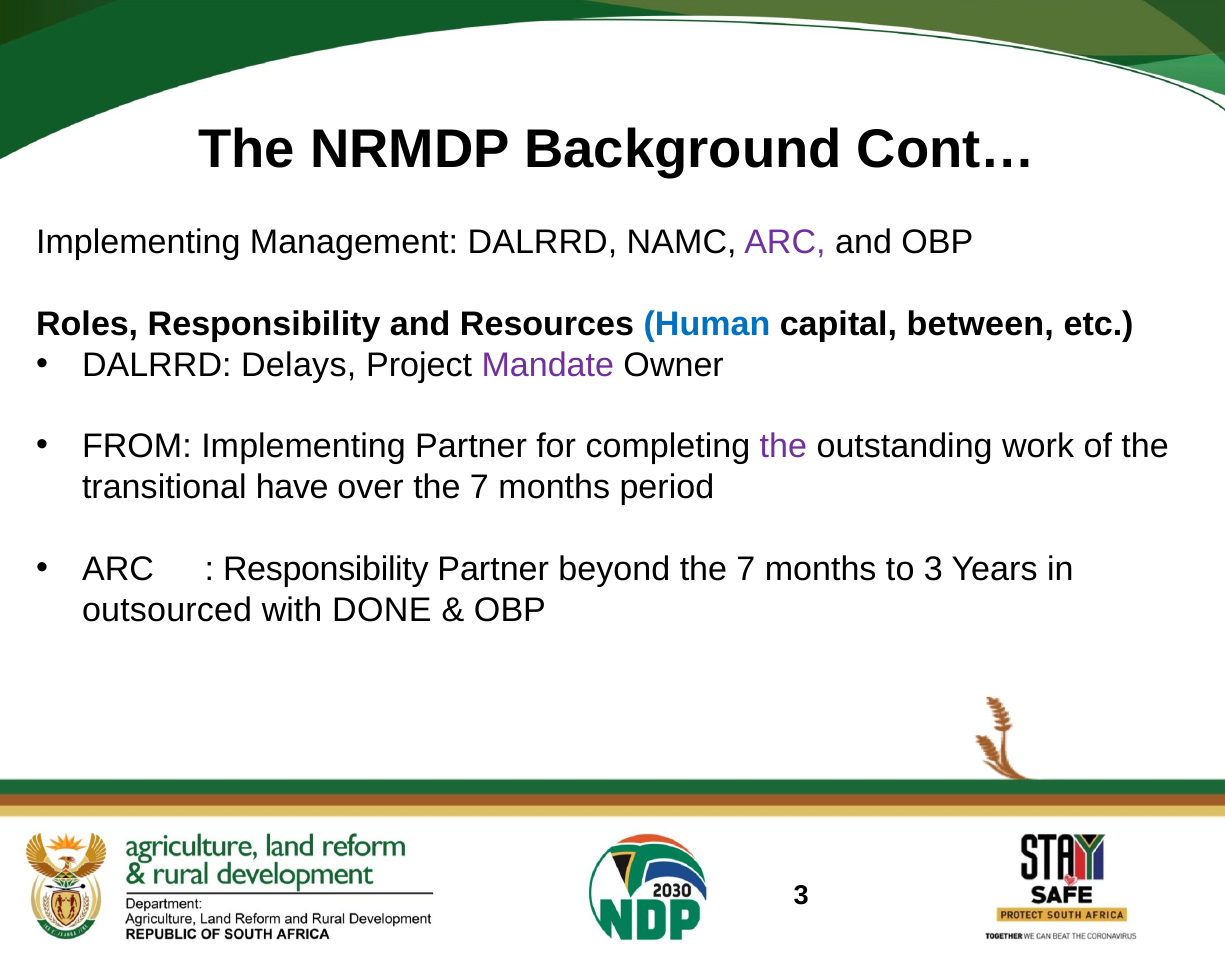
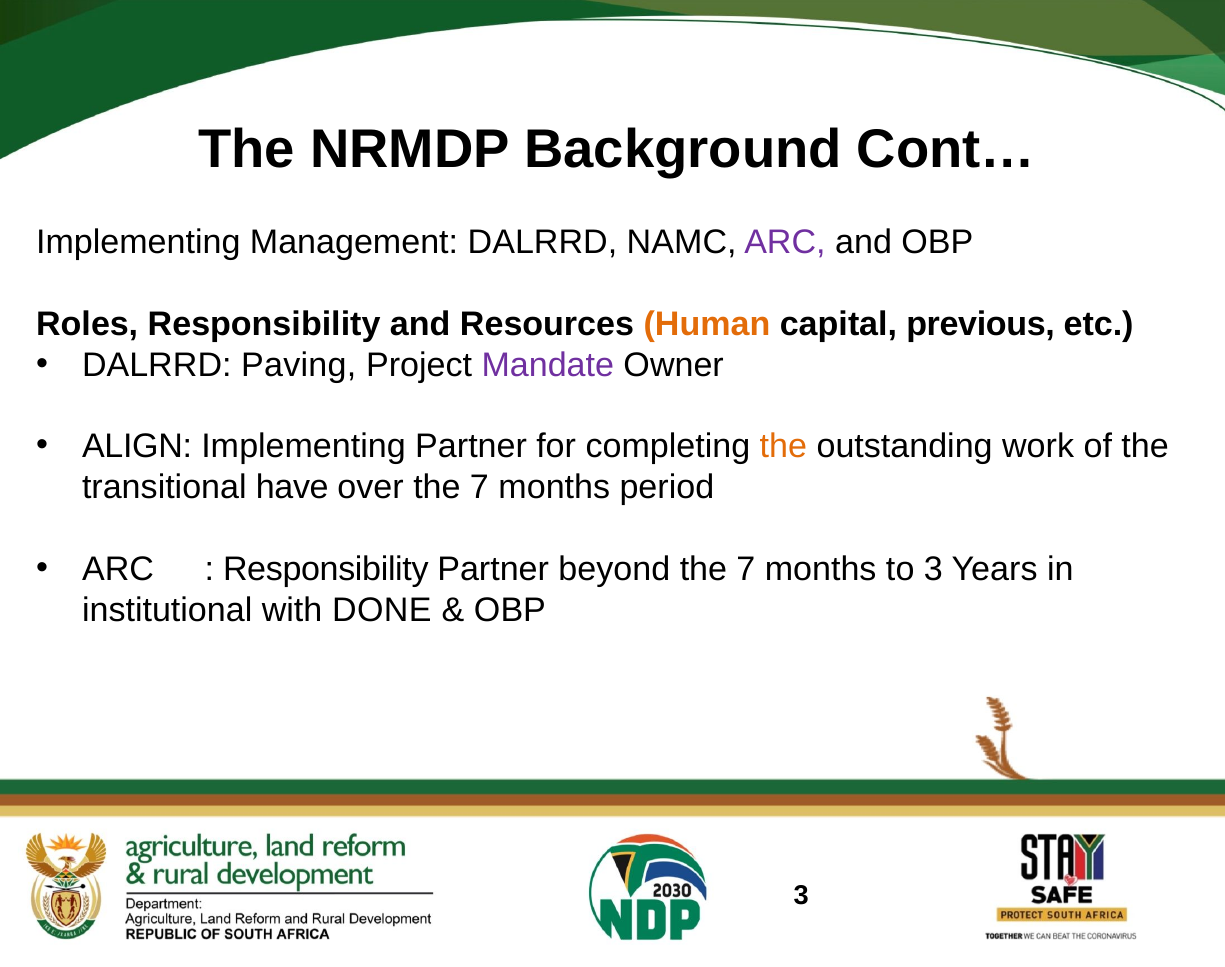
Human colour: blue -> orange
between: between -> previous
Delays: Delays -> Paving
FROM: FROM -> ALIGN
the at (783, 447) colour: purple -> orange
outsourced: outsourced -> institutional
